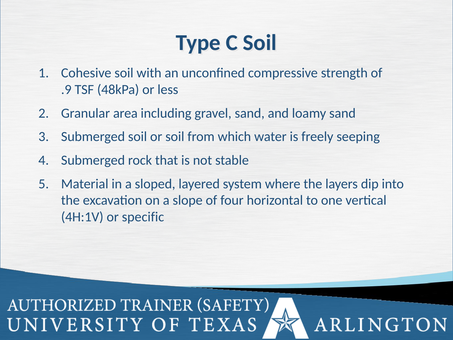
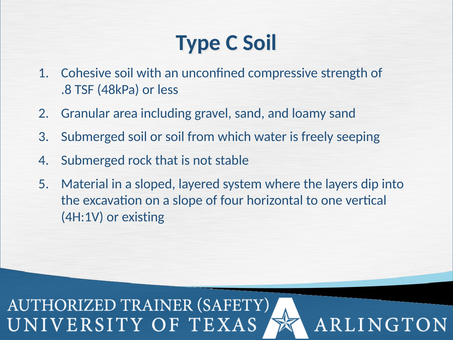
.9: .9 -> .8
specific: specific -> existing
